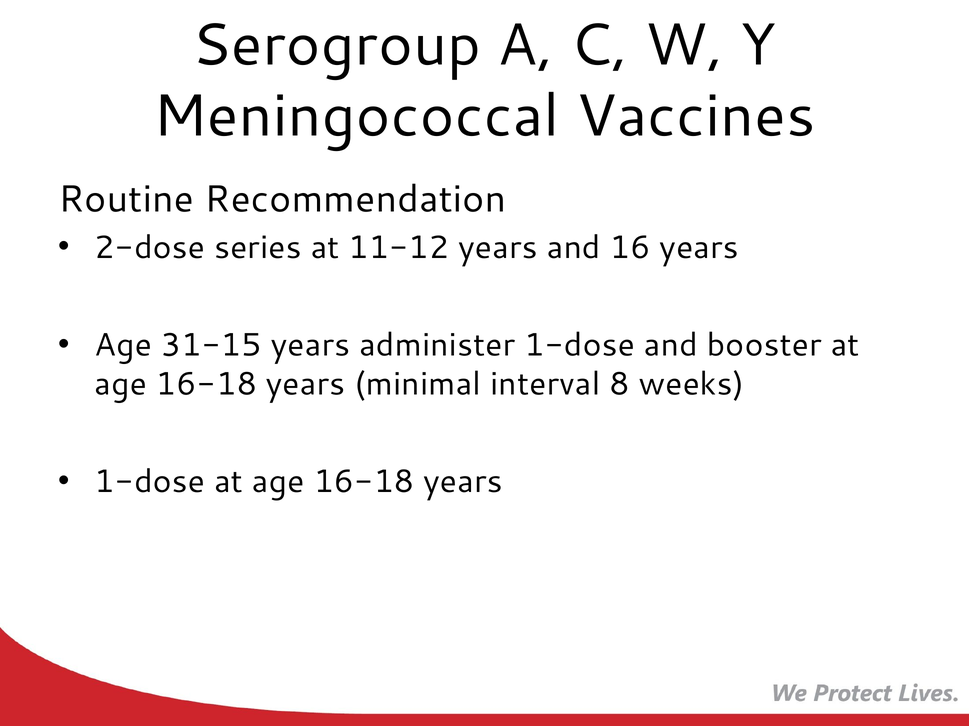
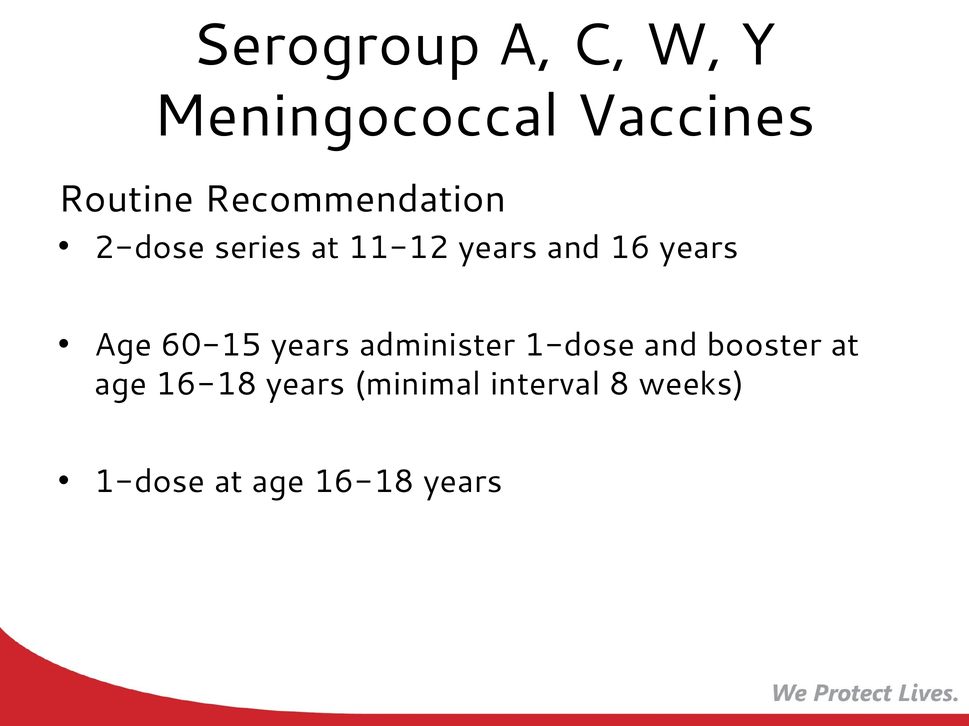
31-15: 31-15 -> 60-15
